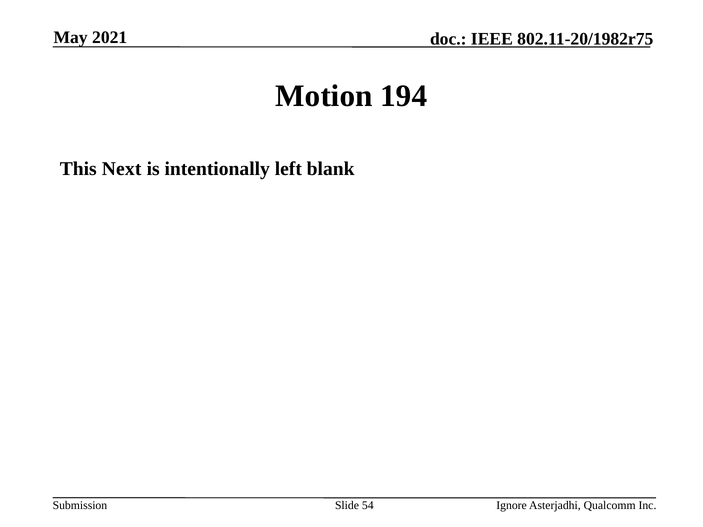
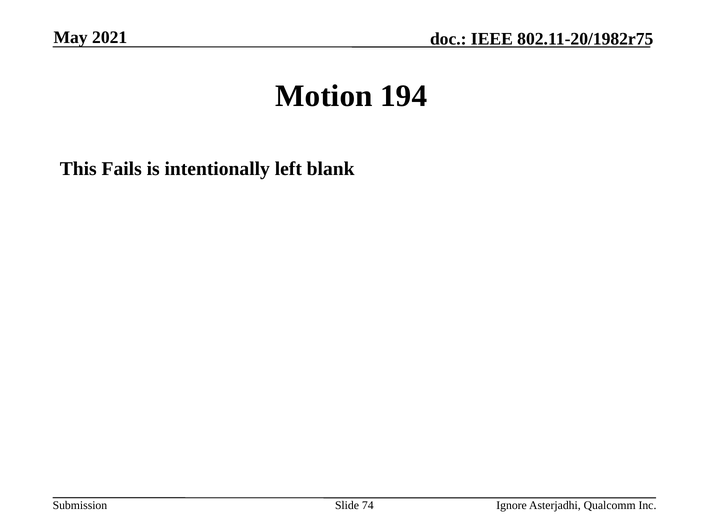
Next: Next -> Fails
54: 54 -> 74
